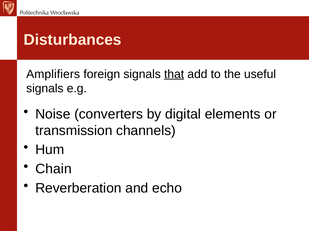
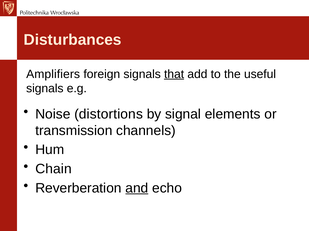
converters: converters -> distortions
digital: digital -> signal
and underline: none -> present
